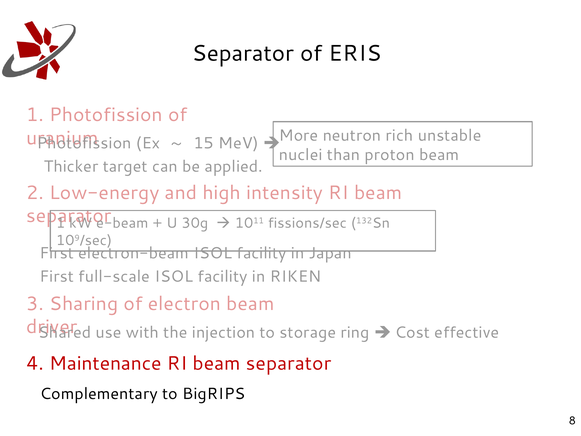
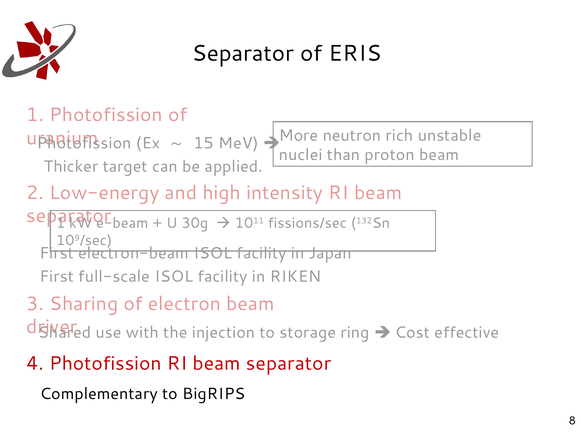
4 Maintenance: Maintenance -> Photofission
